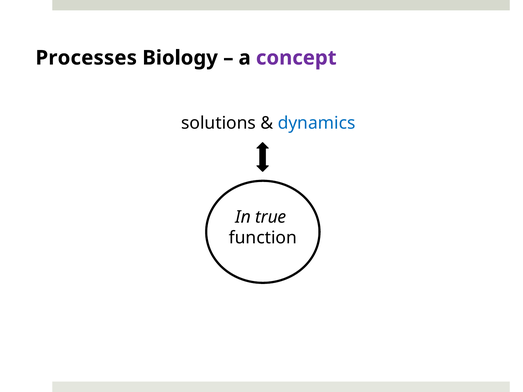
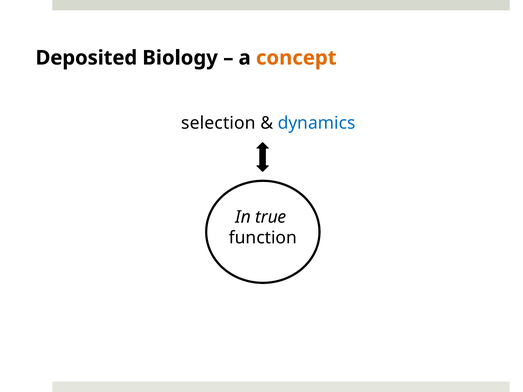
Processes: Processes -> Deposited
concept colour: purple -> orange
solutions: solutions -> selection
